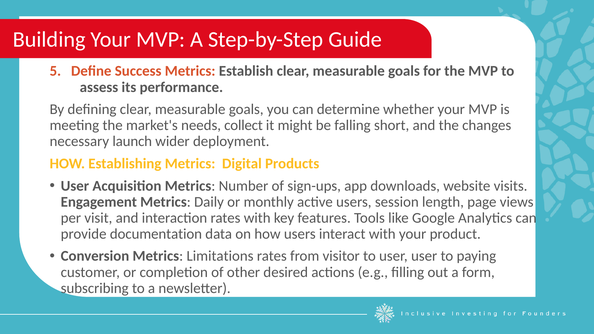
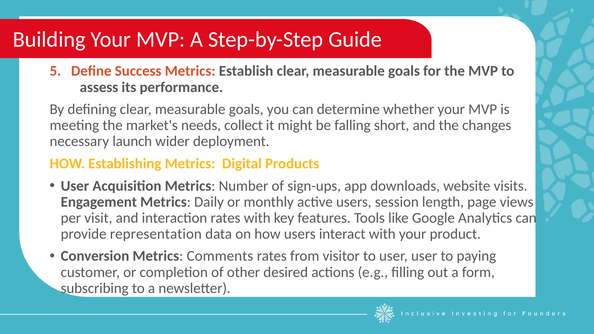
documentation: documentation -> representation
Limitations: Limitations -> Comments
